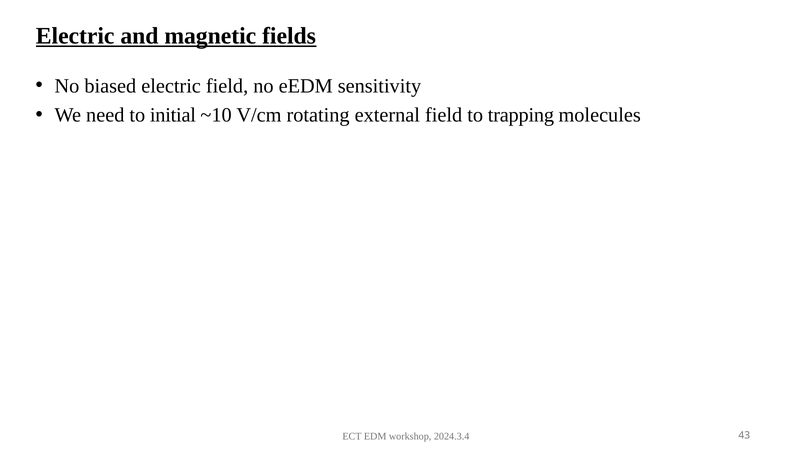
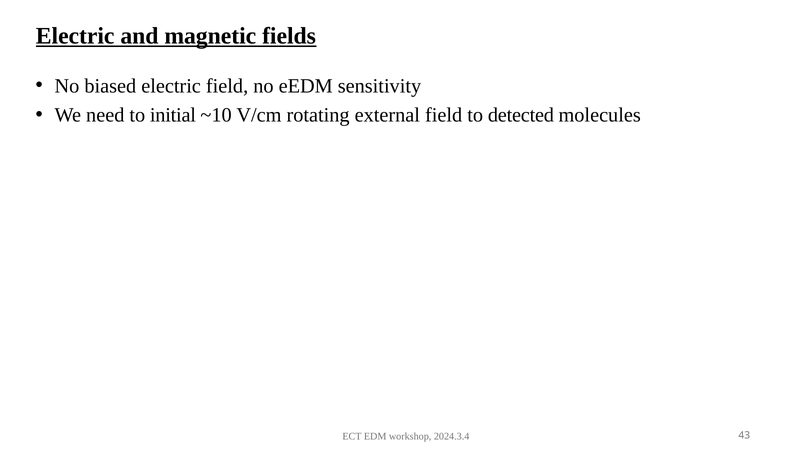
trapping: trapping -> detected
